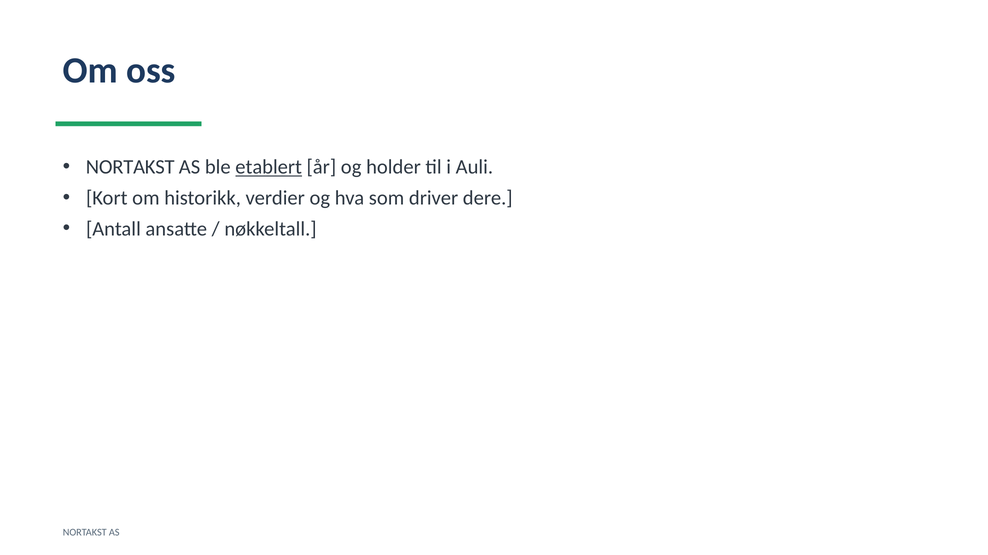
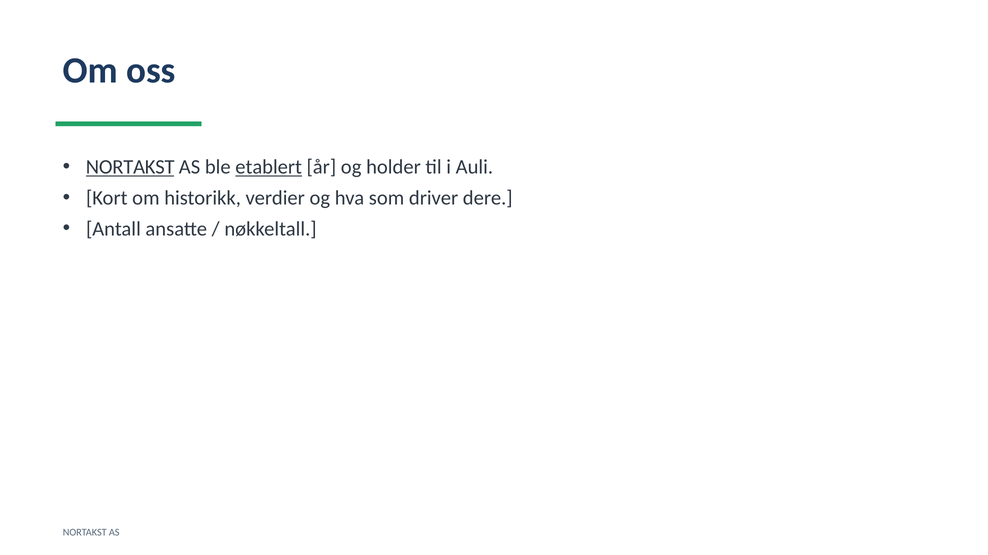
NORTAKST at (130, 167) underline: none -> present
